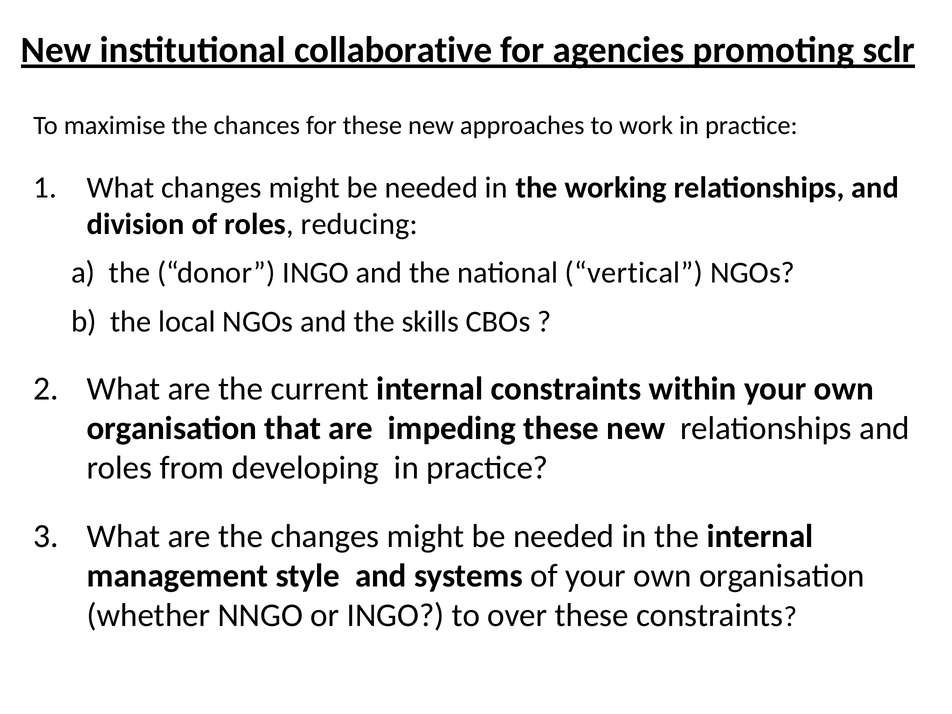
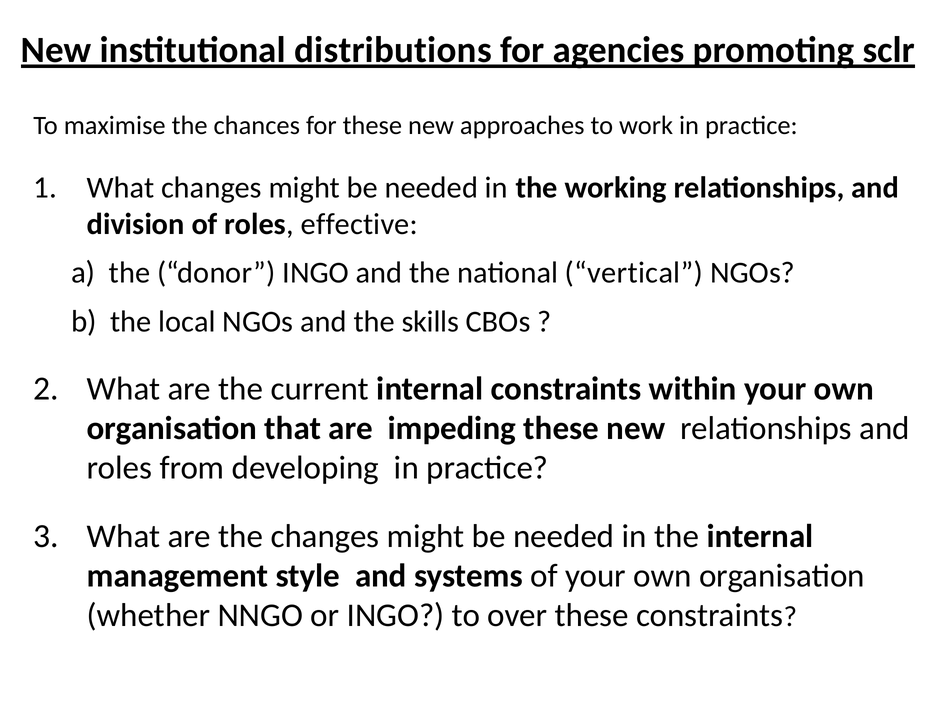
collaborative: collaborative -> distributions
reducing: reducing -> effective
